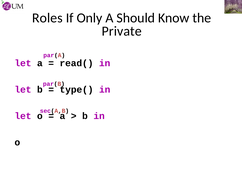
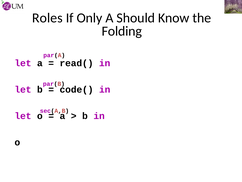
Private: Private -> Folding
type(: type( -> code(
